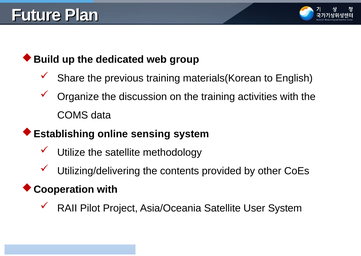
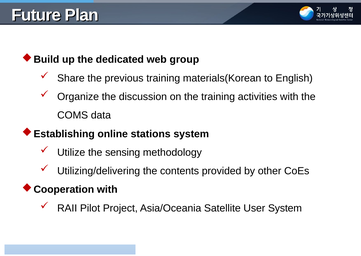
sensing: sensing -> stations
the satellite: satellite -> sensing
